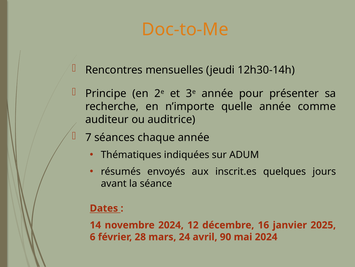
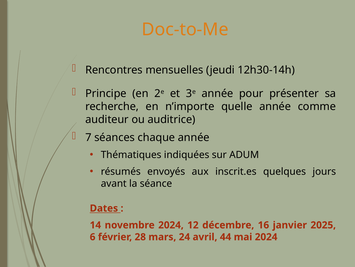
90: 90 -> 44
